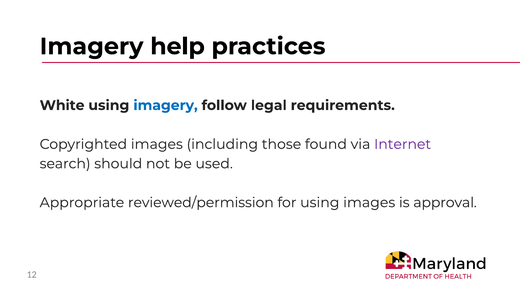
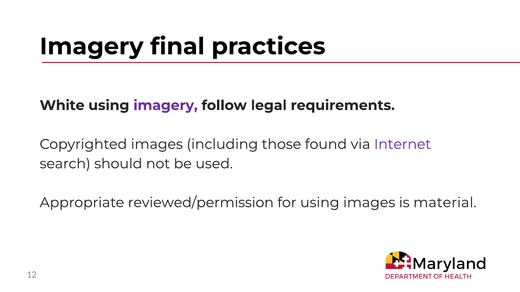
help: help -> final
imagery at (166, 106) colour: blue -> purple
approval: approval -> material
